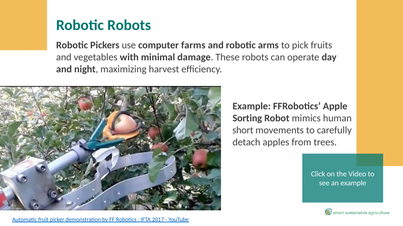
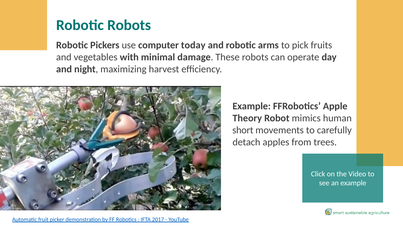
farms: farms -> today
Sorting: Sorting -> Theory
